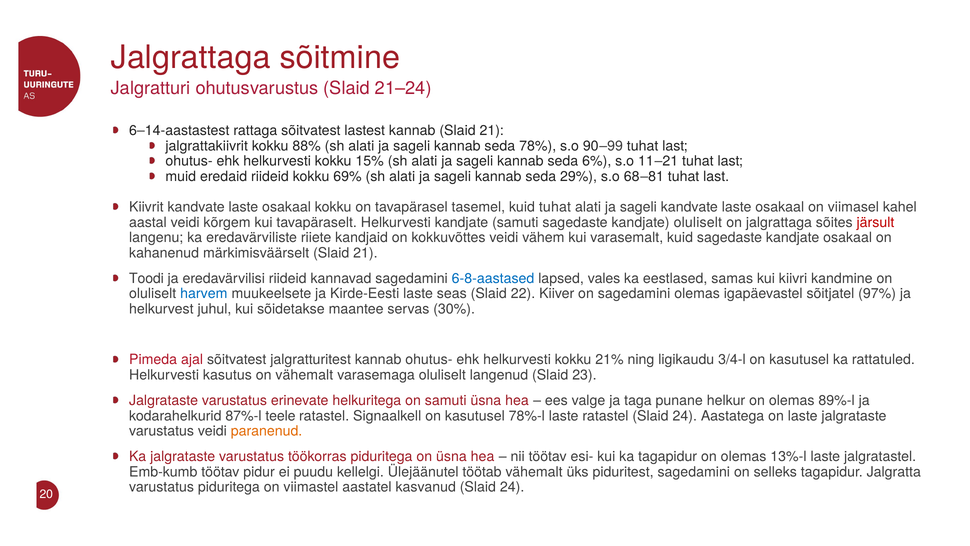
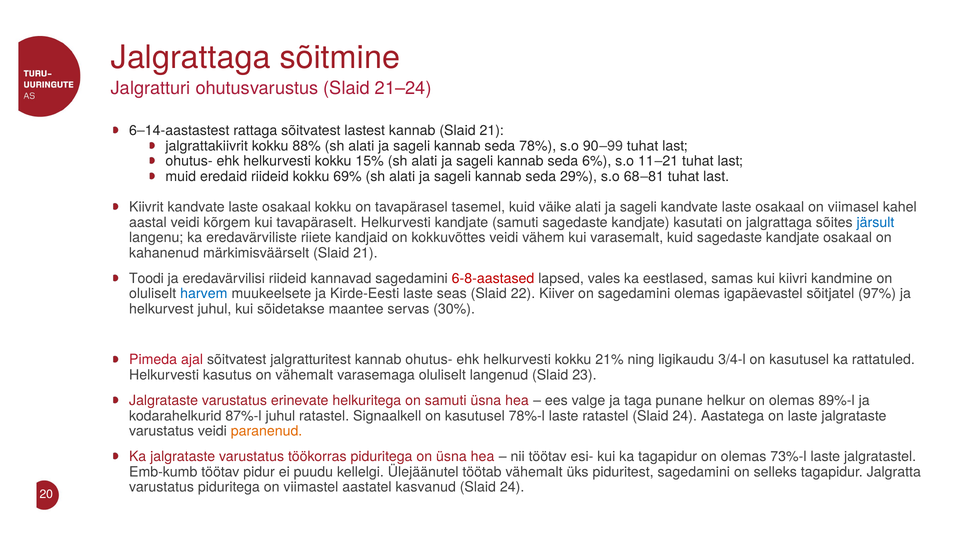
kuid tuhat: tuhat -> väike
kandjate oluliselt: oluliselt -> kasutati
järsult colour: red -> blue
6-8-aastased colour: blue -> red
87%-l teele: teele -> juhul
13%-l: 13%-l -> 73%-l
